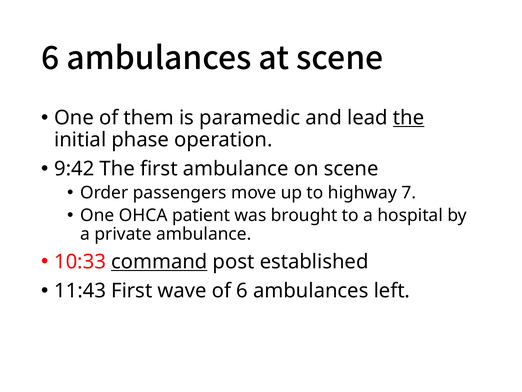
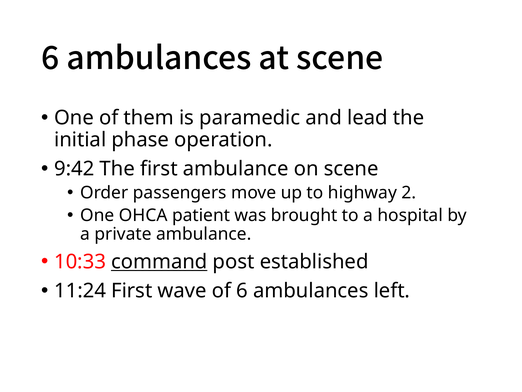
the at (409, 118) underline: present -> none
7: 7 -> 2
11:43: 11:43 -> 11:24
